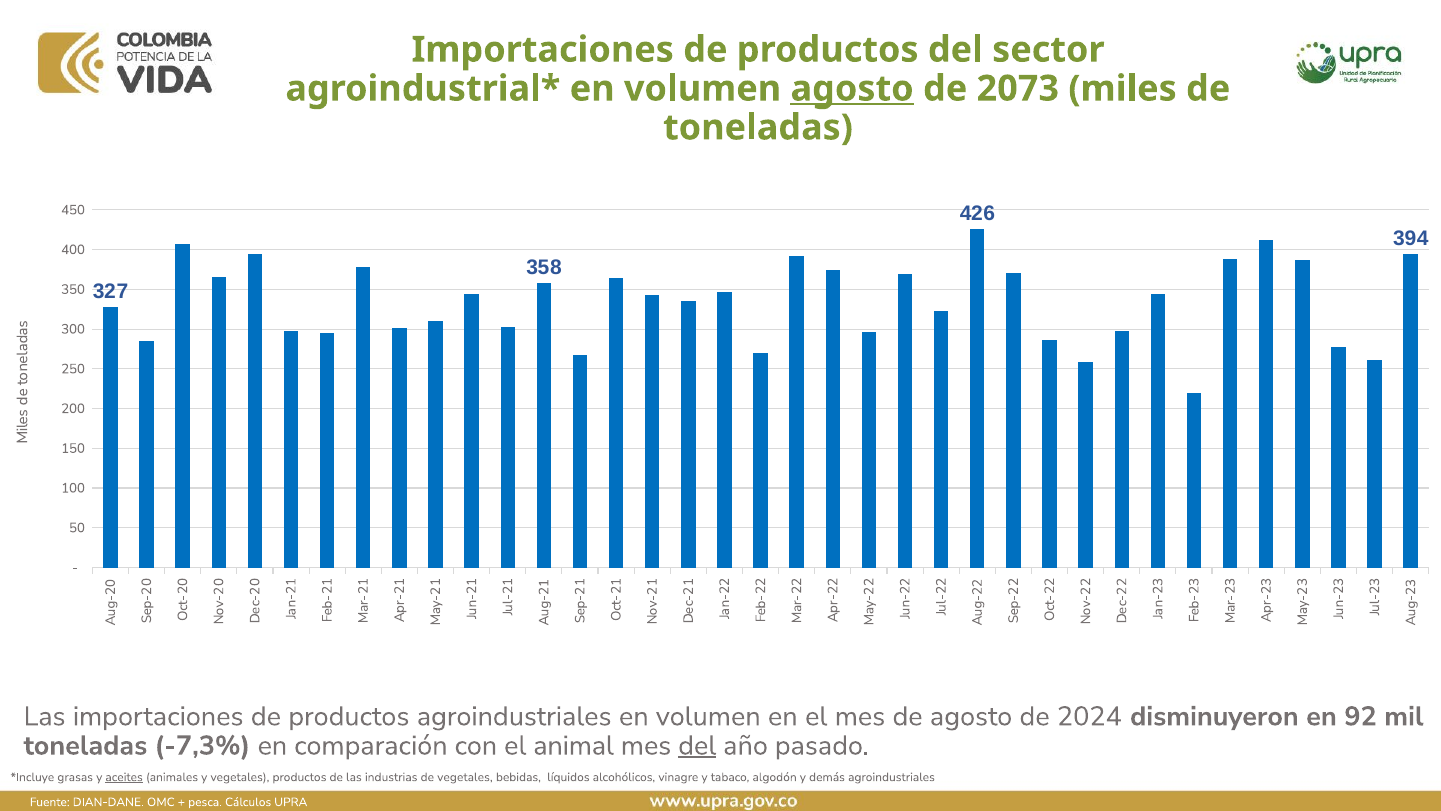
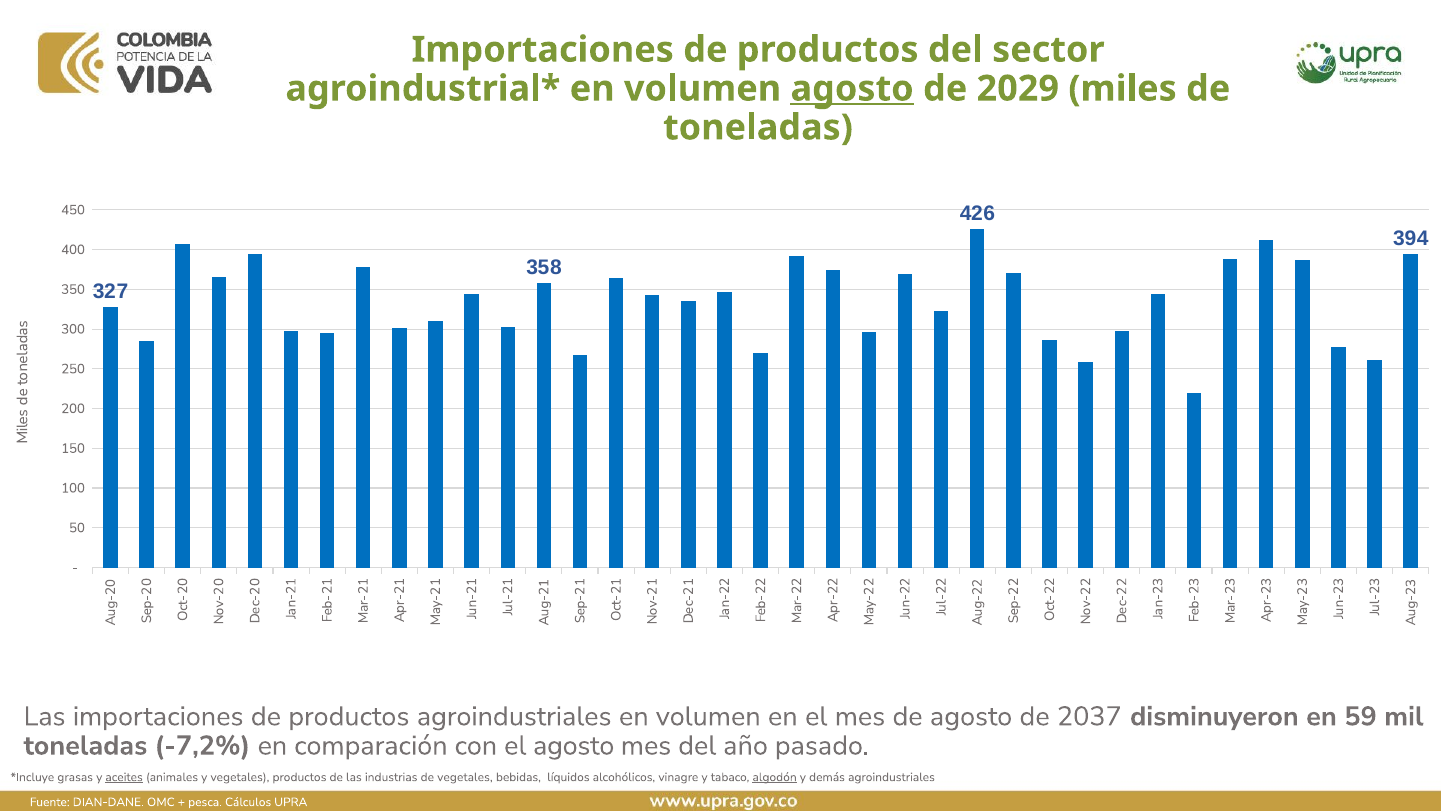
2073: 2073 -> 2029
2024: 2024 -> 2037
92: 92 -> 59
-7,3%: -7,3% -> -7,2%
el animal: animal -> agosto
del at (697, 745) underline: present -> none
algodón underline: none -> present
